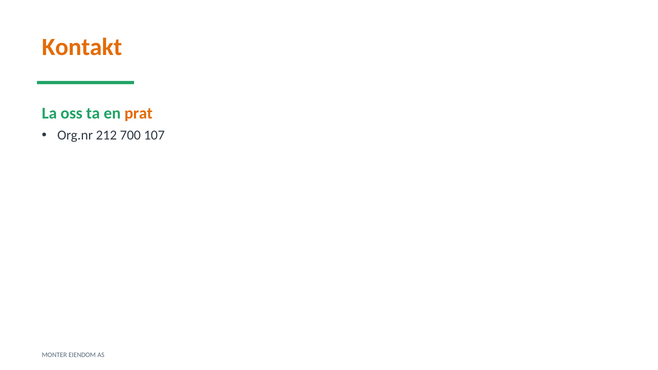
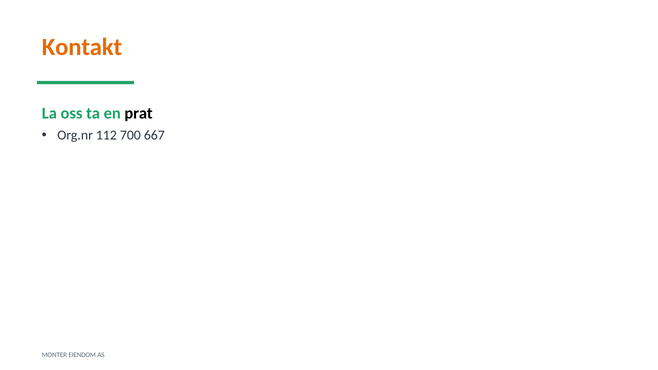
prat colour: orange -> black
212: 212 -> 112
107: 107 -> 667
